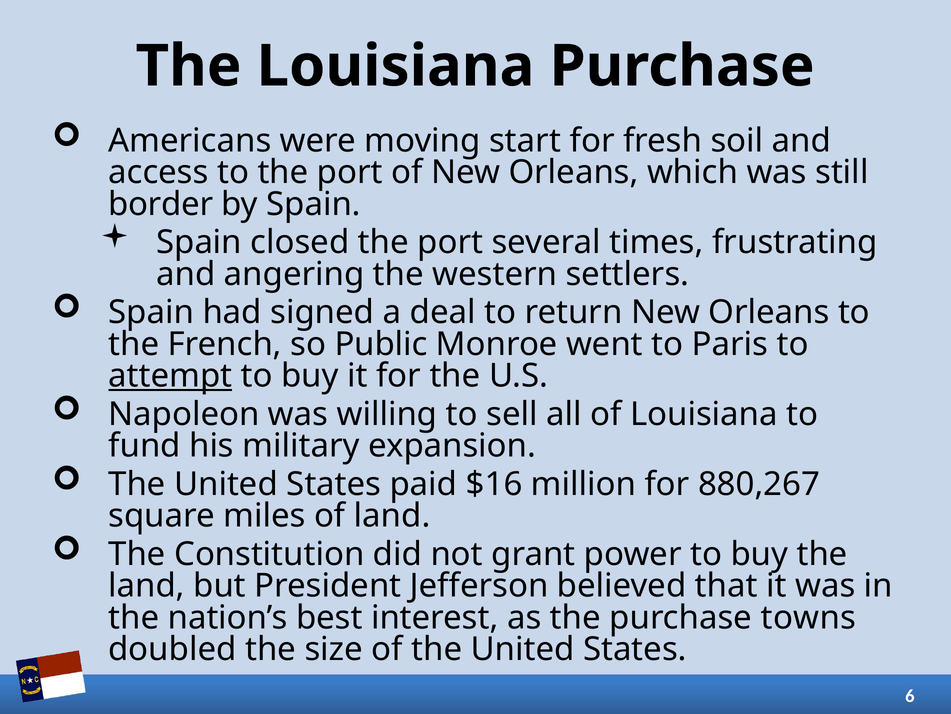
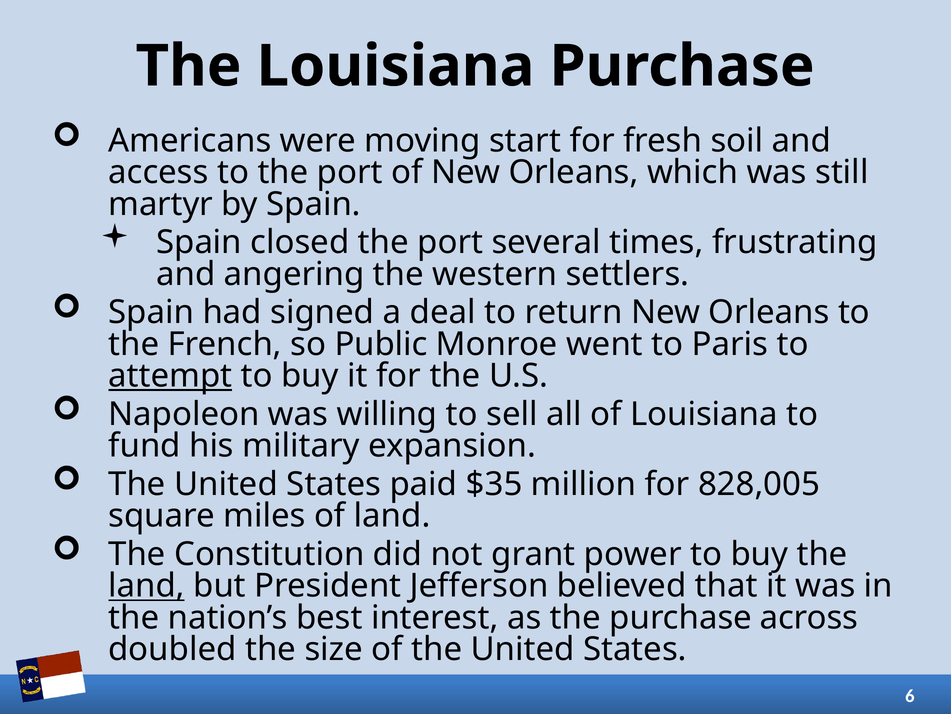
border: border -> martyr
$16: $16 -> $35
880,267: 880,267 -> 828,005
land at (147, 585) underline: none -> present
towns: towns -> across
